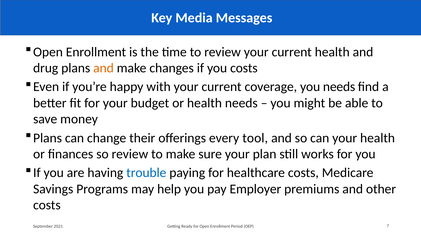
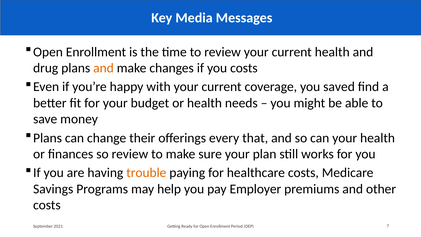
you needs: needs -> saved
tool: tool -> that
trouble colour: blue -> orange
